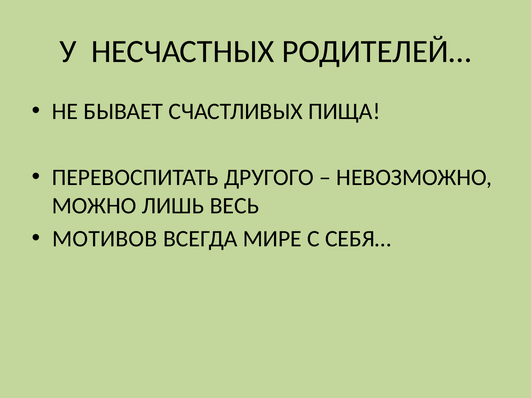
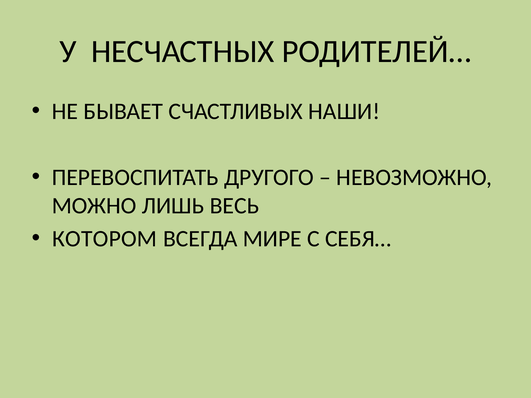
ПИЩА: ПИЩА -> НАШИ
МОТИВОВ: МОТИВОВ -> КОТОРОМ
